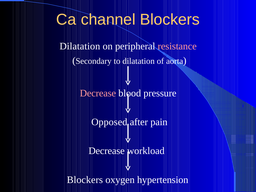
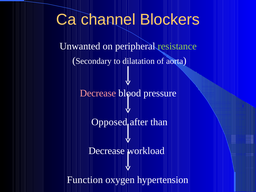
Dilatation at (80, 46): Dilatation -> Unwanted
resistance colour: pink -> light green
pain: pain -> than
Blockers at (85, 180): Blockers -> Function
